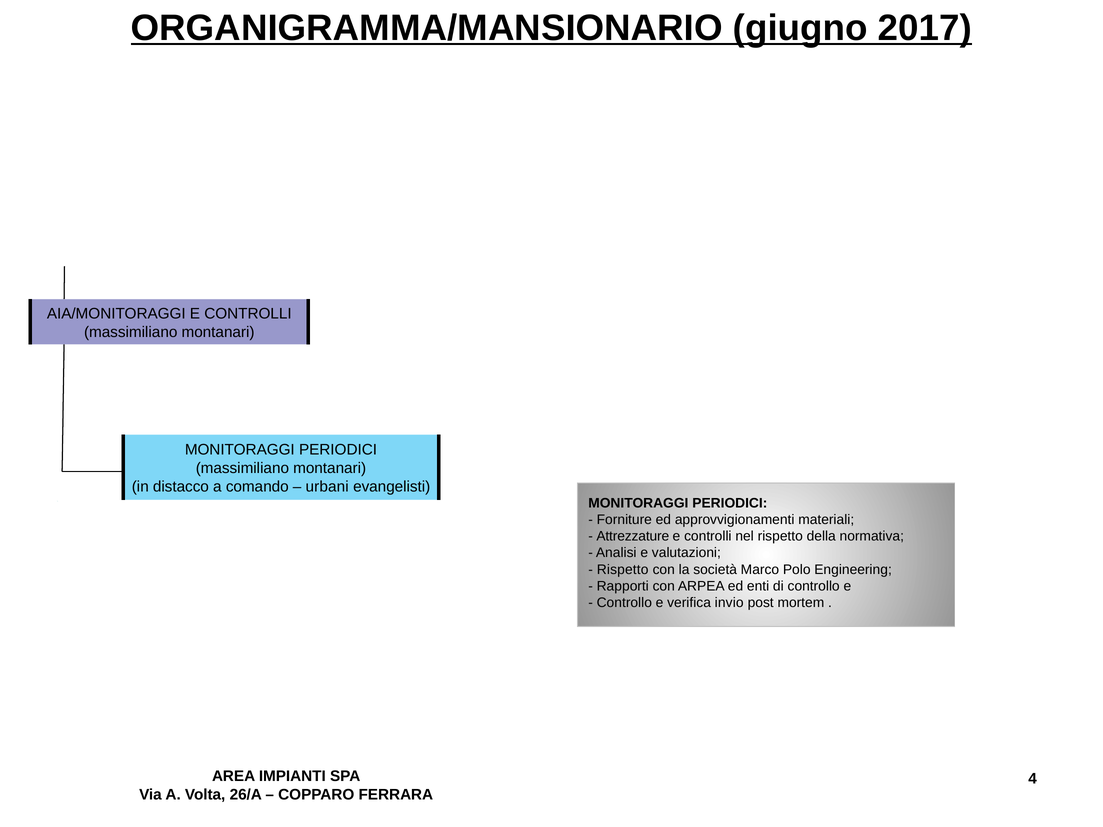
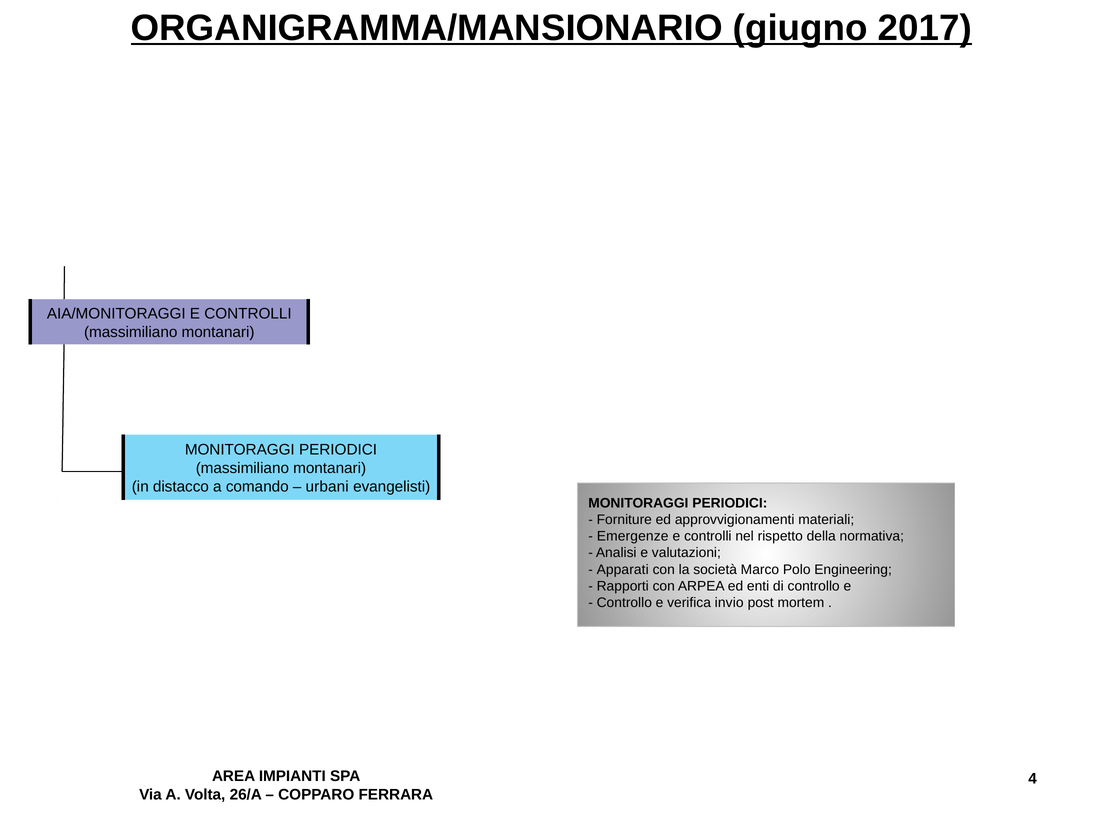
Attrezzature: Attrezzature -> Emergenze
Rispetto at (623, 570): Rispetto -> Apparati
